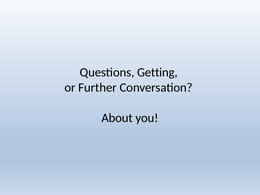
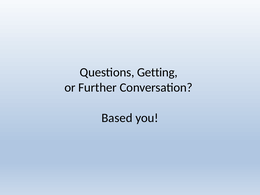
About: About -> Based
